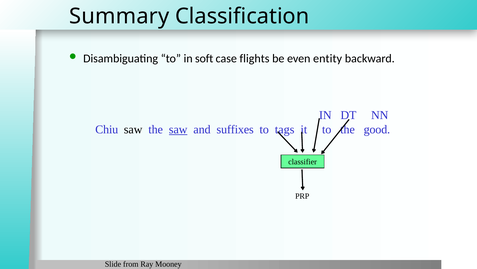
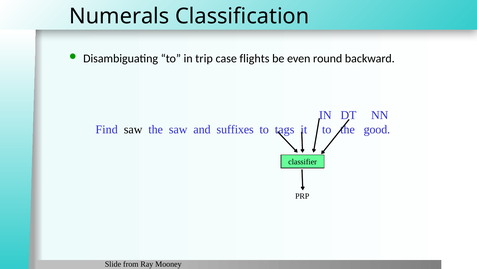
Summary: Summary -> Numerals
soft: soft -> trip
entity: entity -> round
Chiu: Chiu -> Find
saw at (178, 129) underline: present -> none
